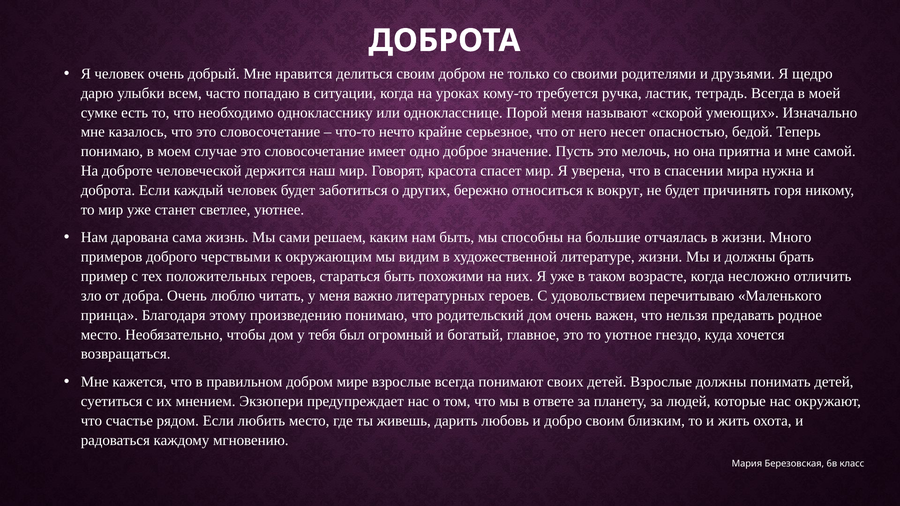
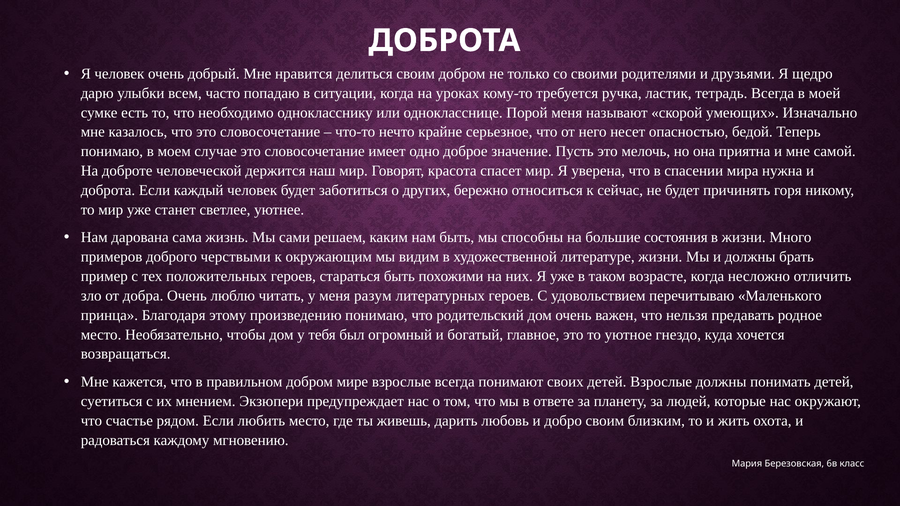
вокруг: вокруг -> сейчас
отчаялась: отчаялась -> состояния
важно: важно -> разум
